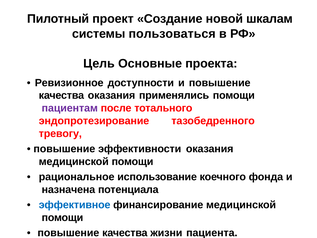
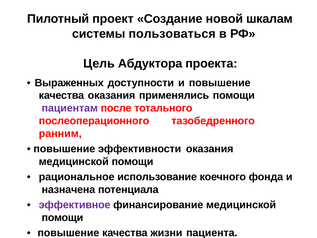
Основные: Основные -> Абдуктора
Ревизионное: Ревизионное -> Выраженных
эндопротезирование: эндопротезирование -> послеоперационного
тревогу: тревогу -> ранним
эффективное colour: blue -> purple
